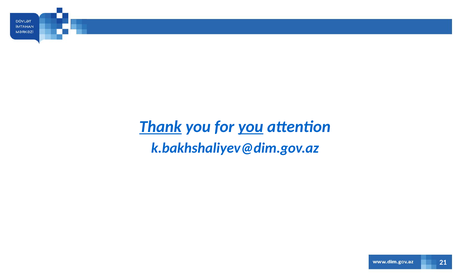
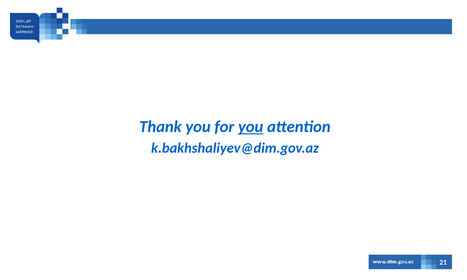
Thank underline: present -> none
